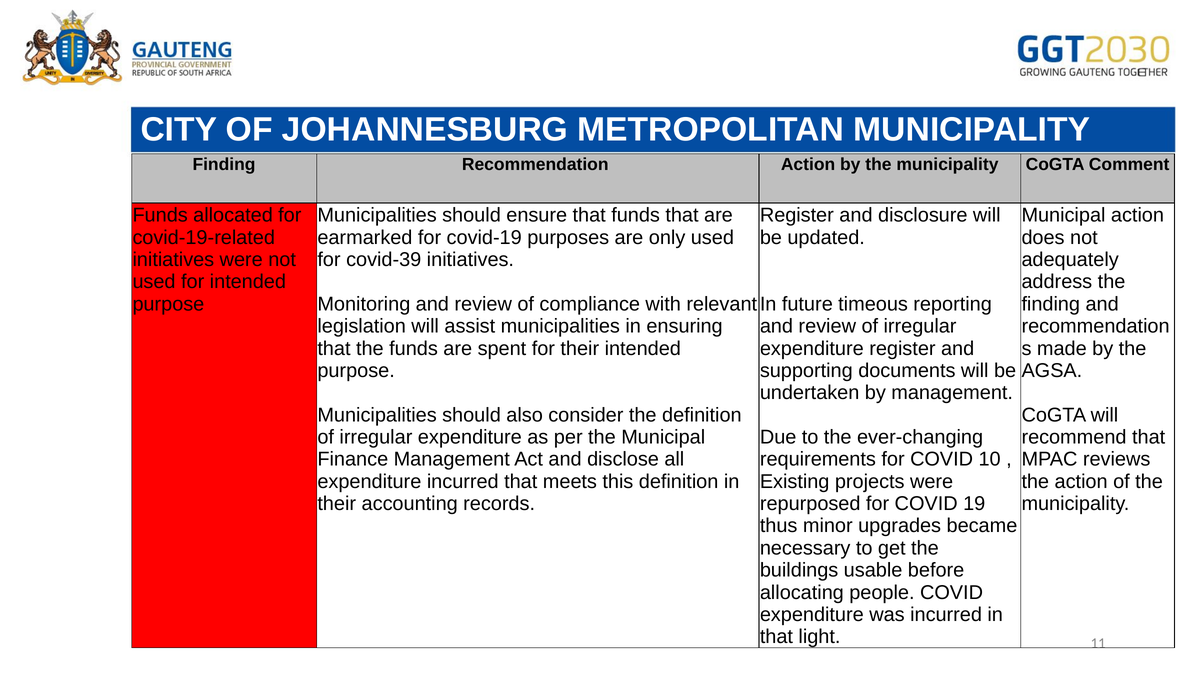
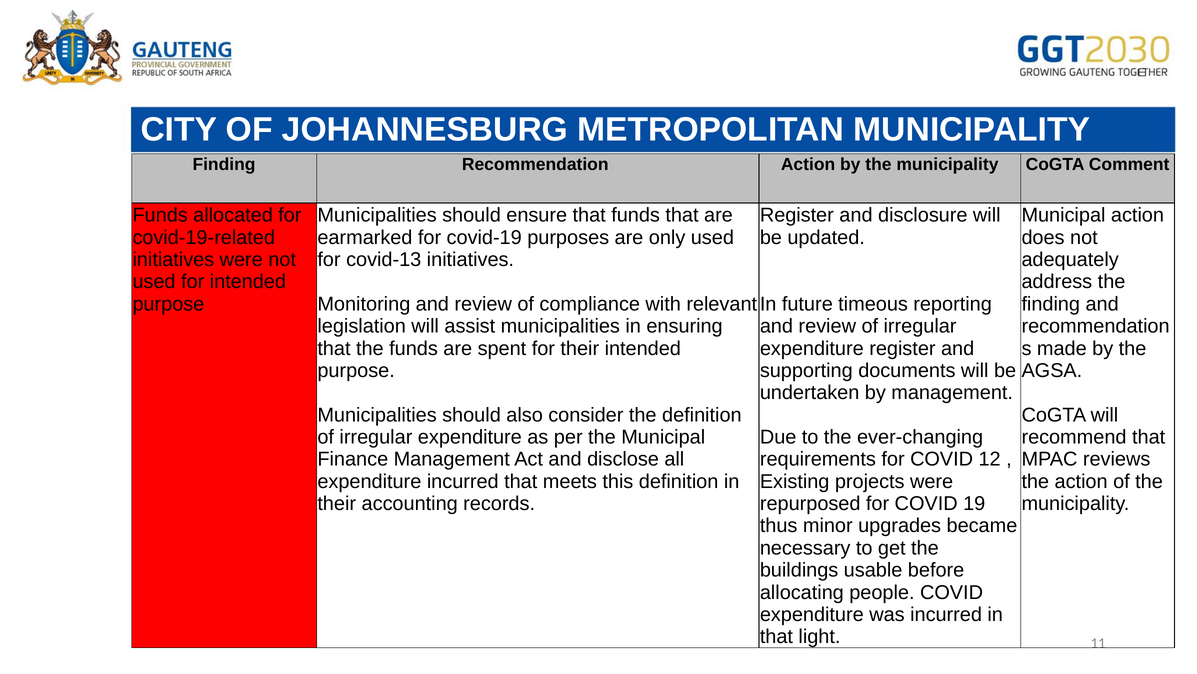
covid-39: covid-39 -> covid-13
10: 10 -> 12
